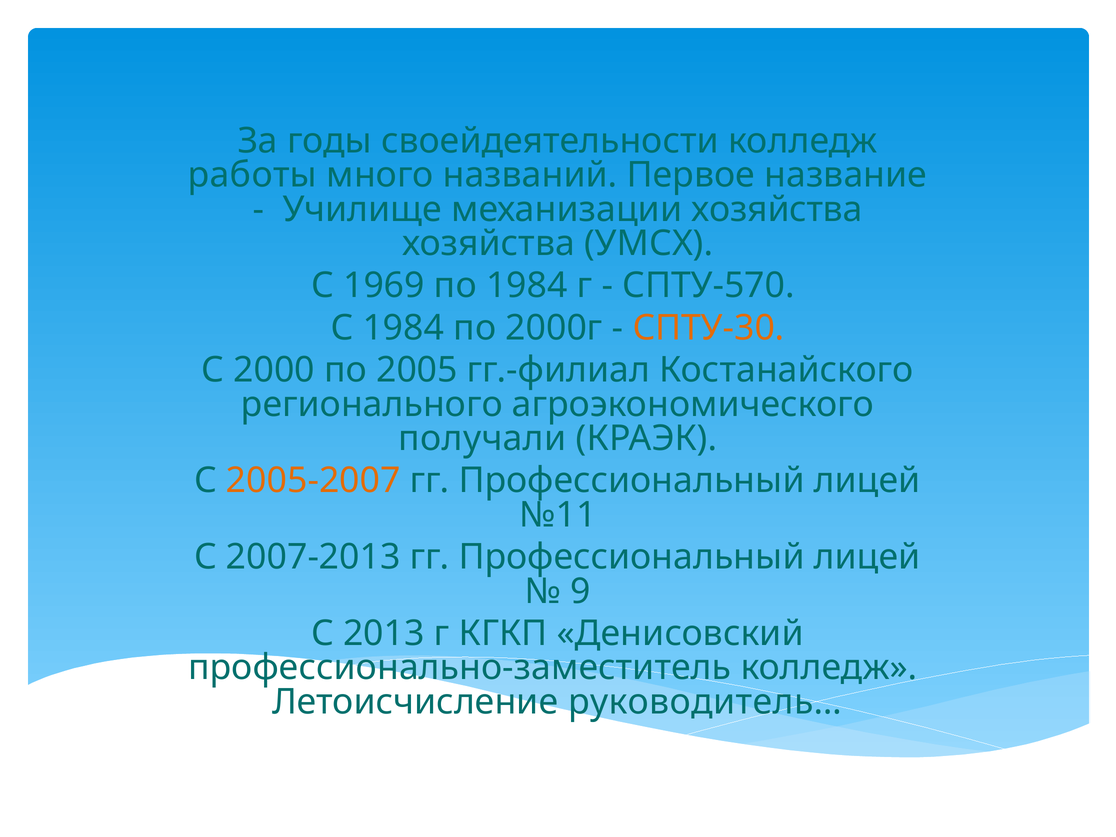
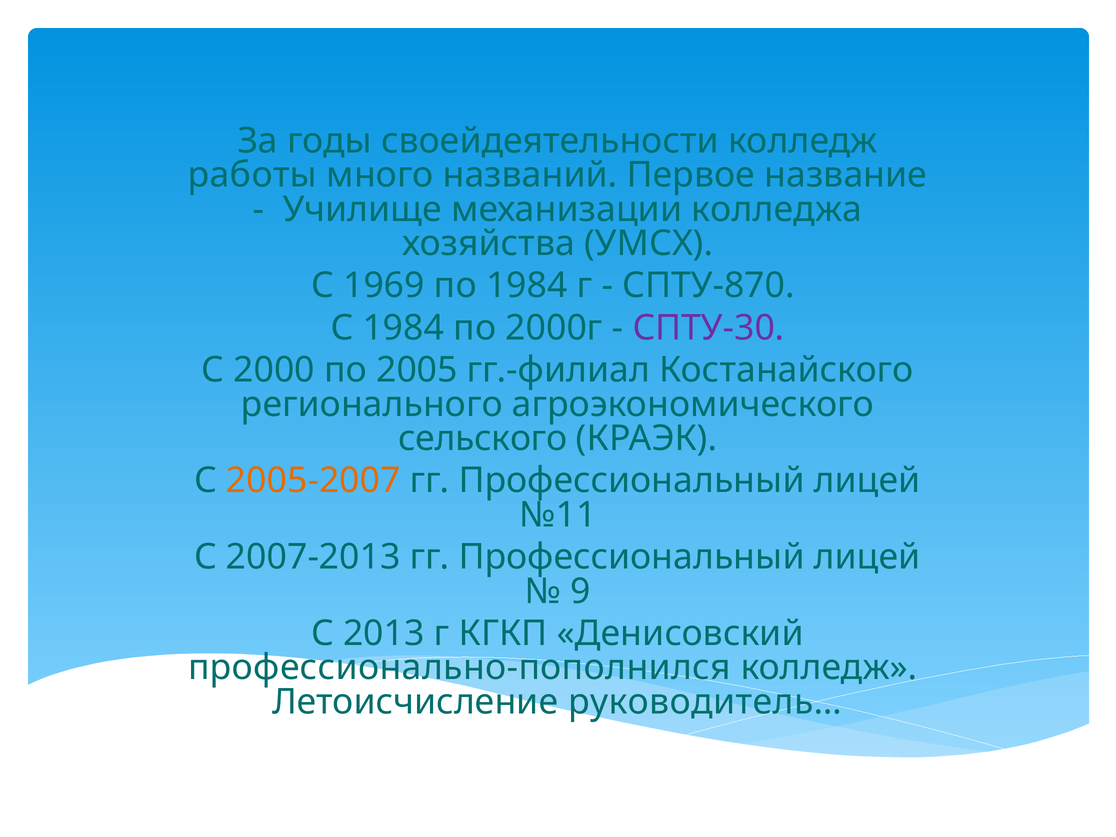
механизации хозяйства: хозяйства -> колледжа
СПТУ-570: СПТУ-570 -> СПТУ-870
СПТУ-30 colour: orange -> purple
получали: получали -> сельского
профессионально-заместитель: профессионально-заместитель -> профессионально-пополнился
